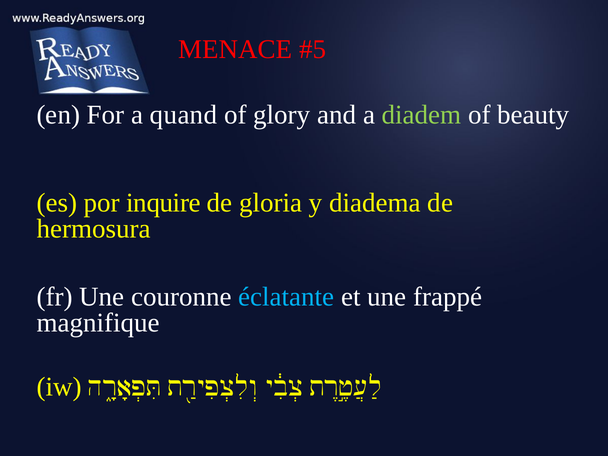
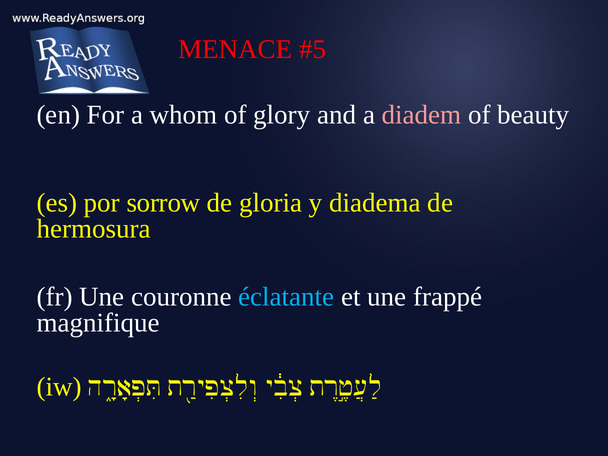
quand: quand -> whom
diadem colour: light green -> pink
inquire: inquire -> sorrow
